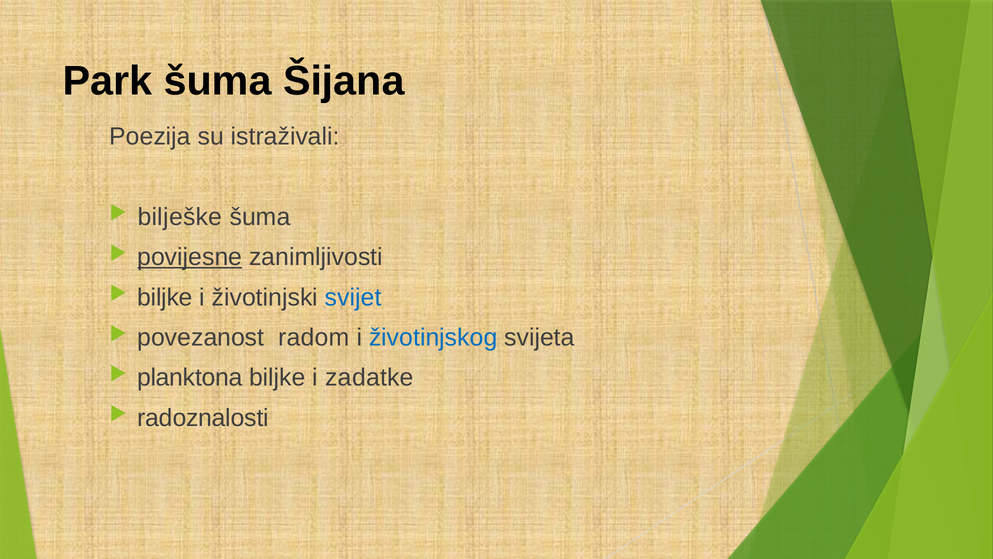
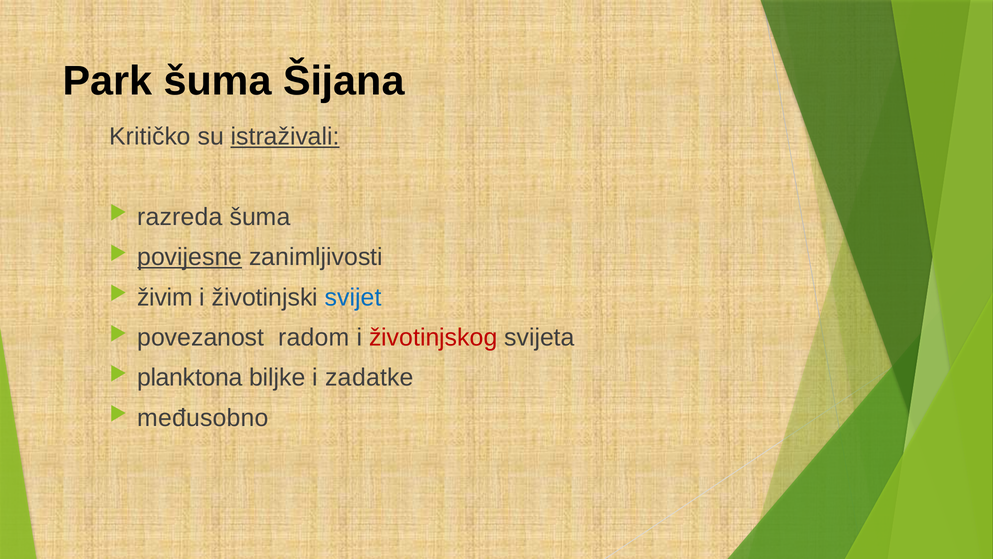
Poezija: Poezija -> Kritičko
istraživali underline: none -> present
bilješke: bilješke -> razreda
biljke at (165, 297): biljke -> živim
životinjskog colour: blue -> red
radoznalosti: radoznalosti -> međusobno
